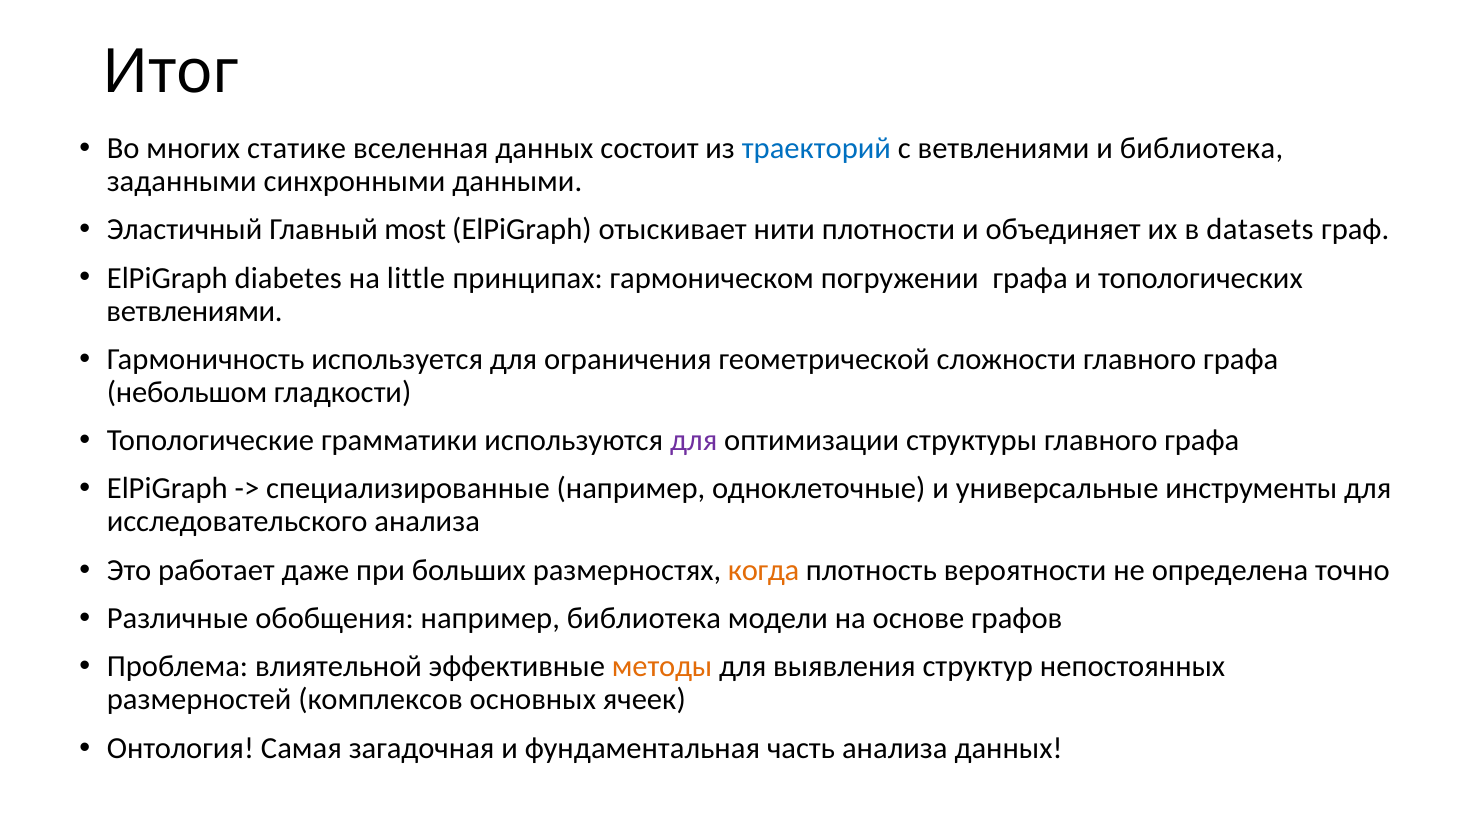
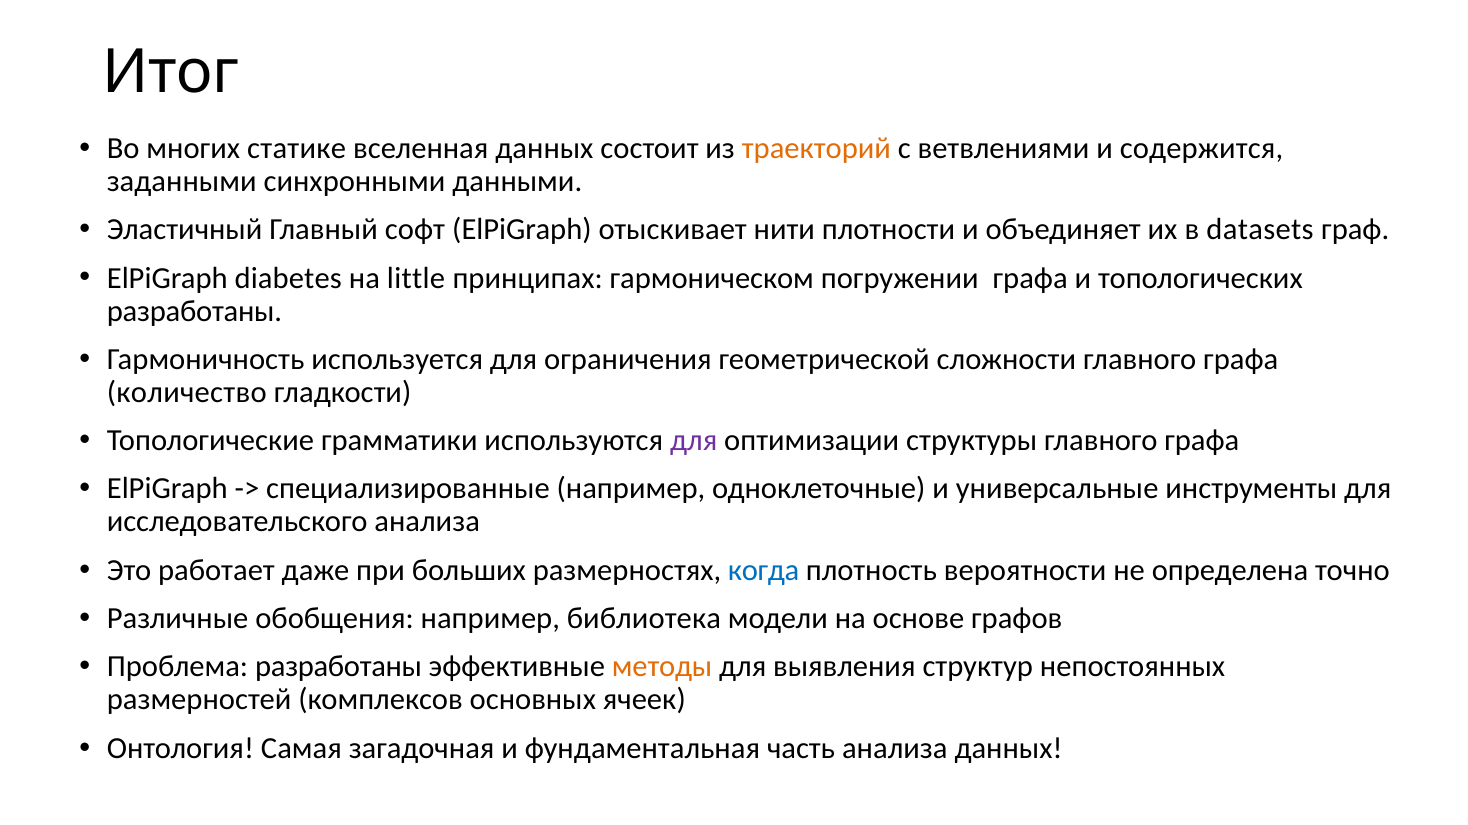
траекторий colour: blue -> orange
и библиотека: библиотека -> содержится
most: most -> софт
ветвлениями at (195, 311): ветвлениями -> разработаны
небольшом: небольшом -> количество
когда colour: orange -> blue
Проблема влиятельной: влиятельной -> разработаны
